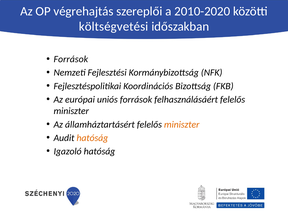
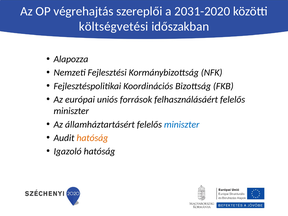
2010-2020: 2010-2020 -> 2031-2020
Források at (71, 59): Források -> Alapozza
miniszter at (182, 124) colour: orange -> blue
